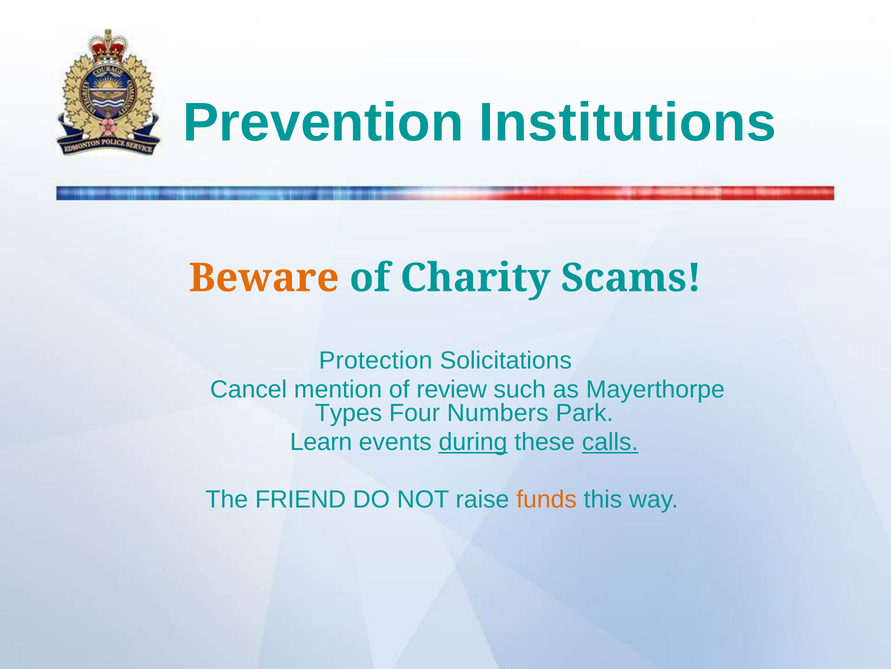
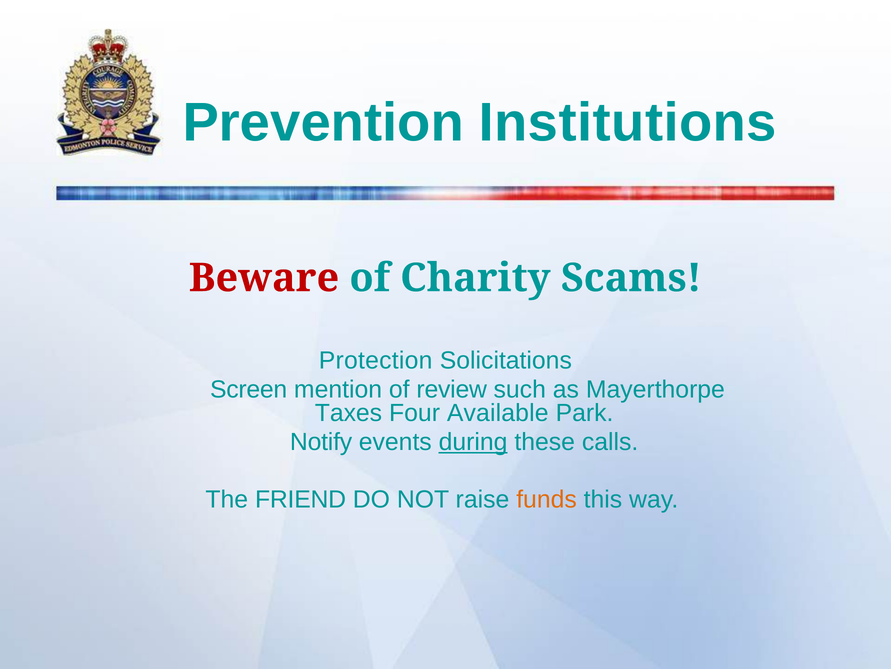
Beware colour: orange -> red
Cancel: Cancel -> Screen
Types: Types -> Taxes
Numbers: Numbers -> Available
Learn: Learn -> Notify
calls underline: present -> none
